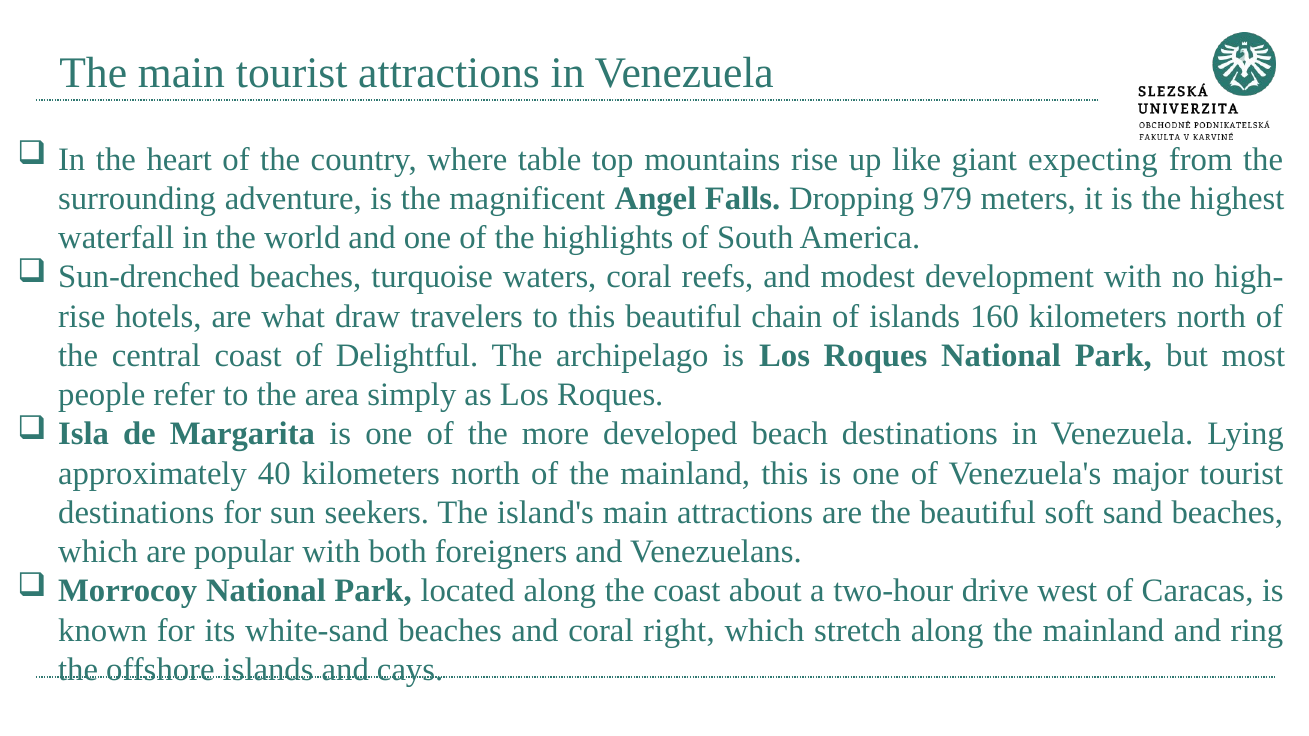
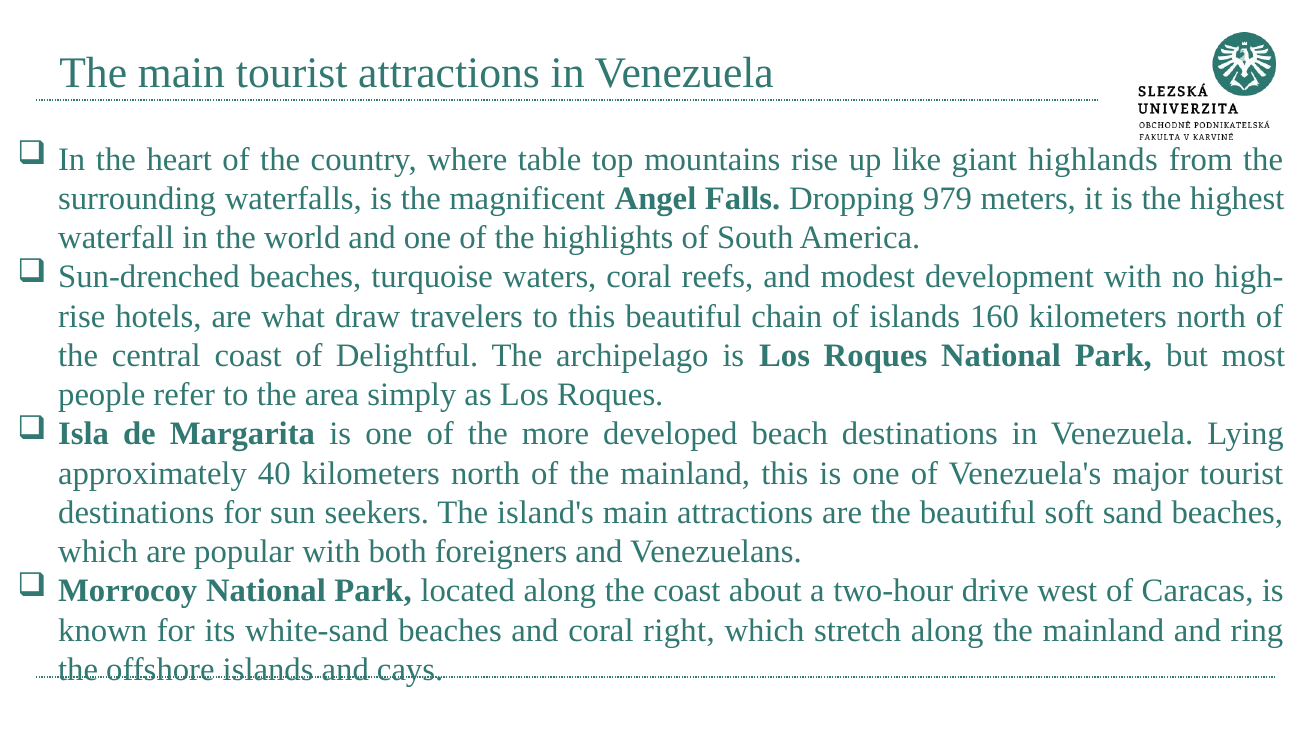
expecting: expecting -> highlands
adventure: adventure -> waterfalls
